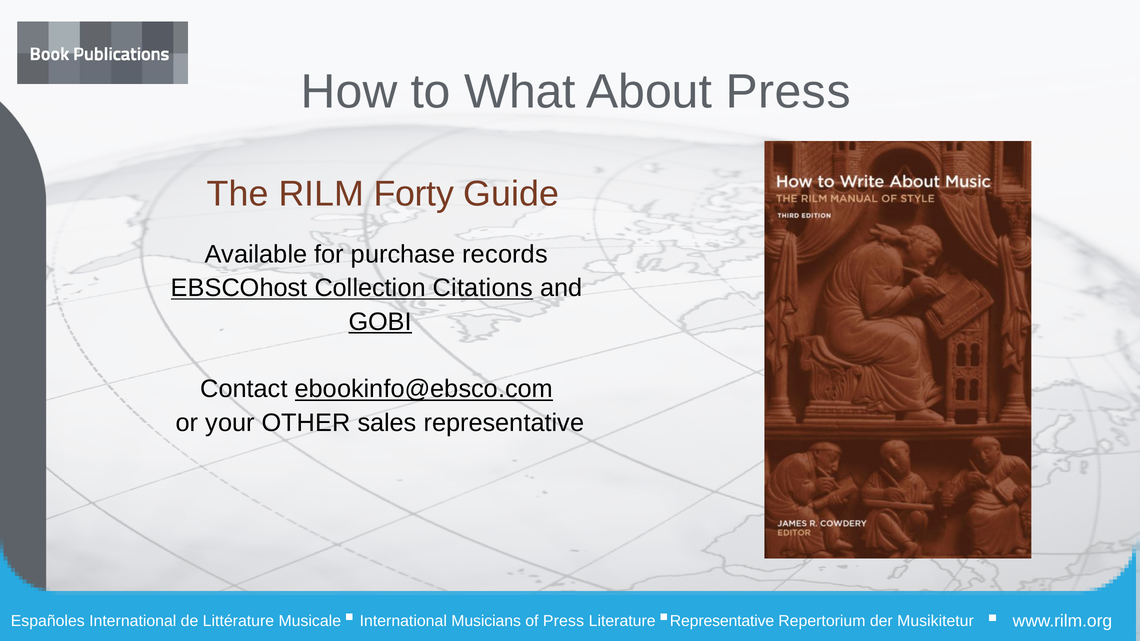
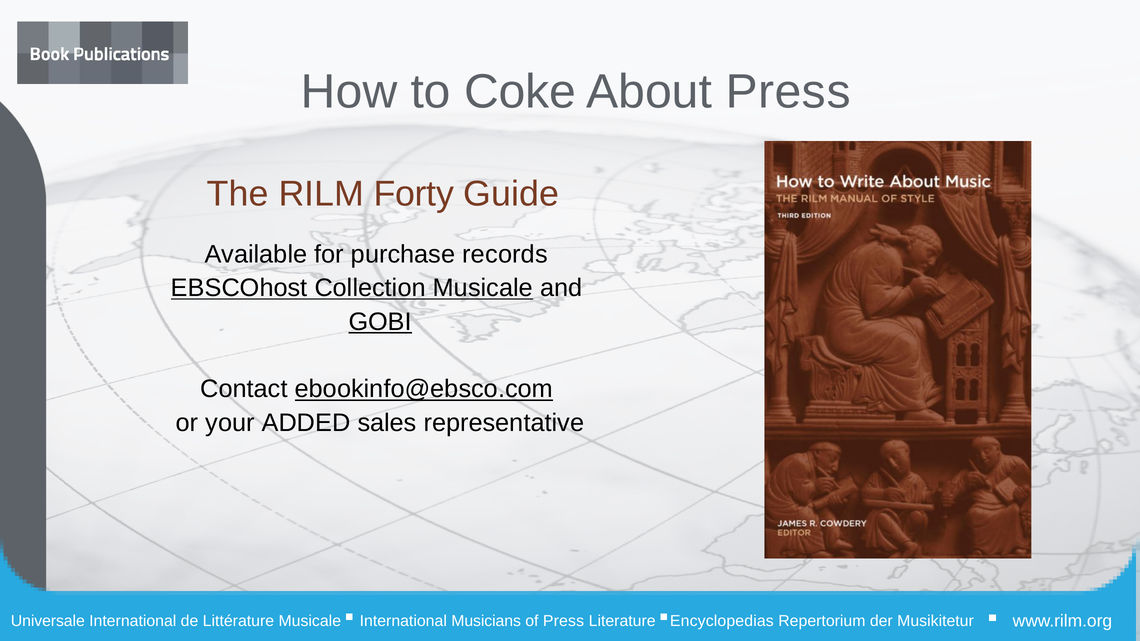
What: What -> Coke
Collection Citations: Citations -> Musicale
OTHER: OTHER -> ADDED
Españoles: Españoles -> Universale
Literature Representative: Representative -> Encyclopedias
